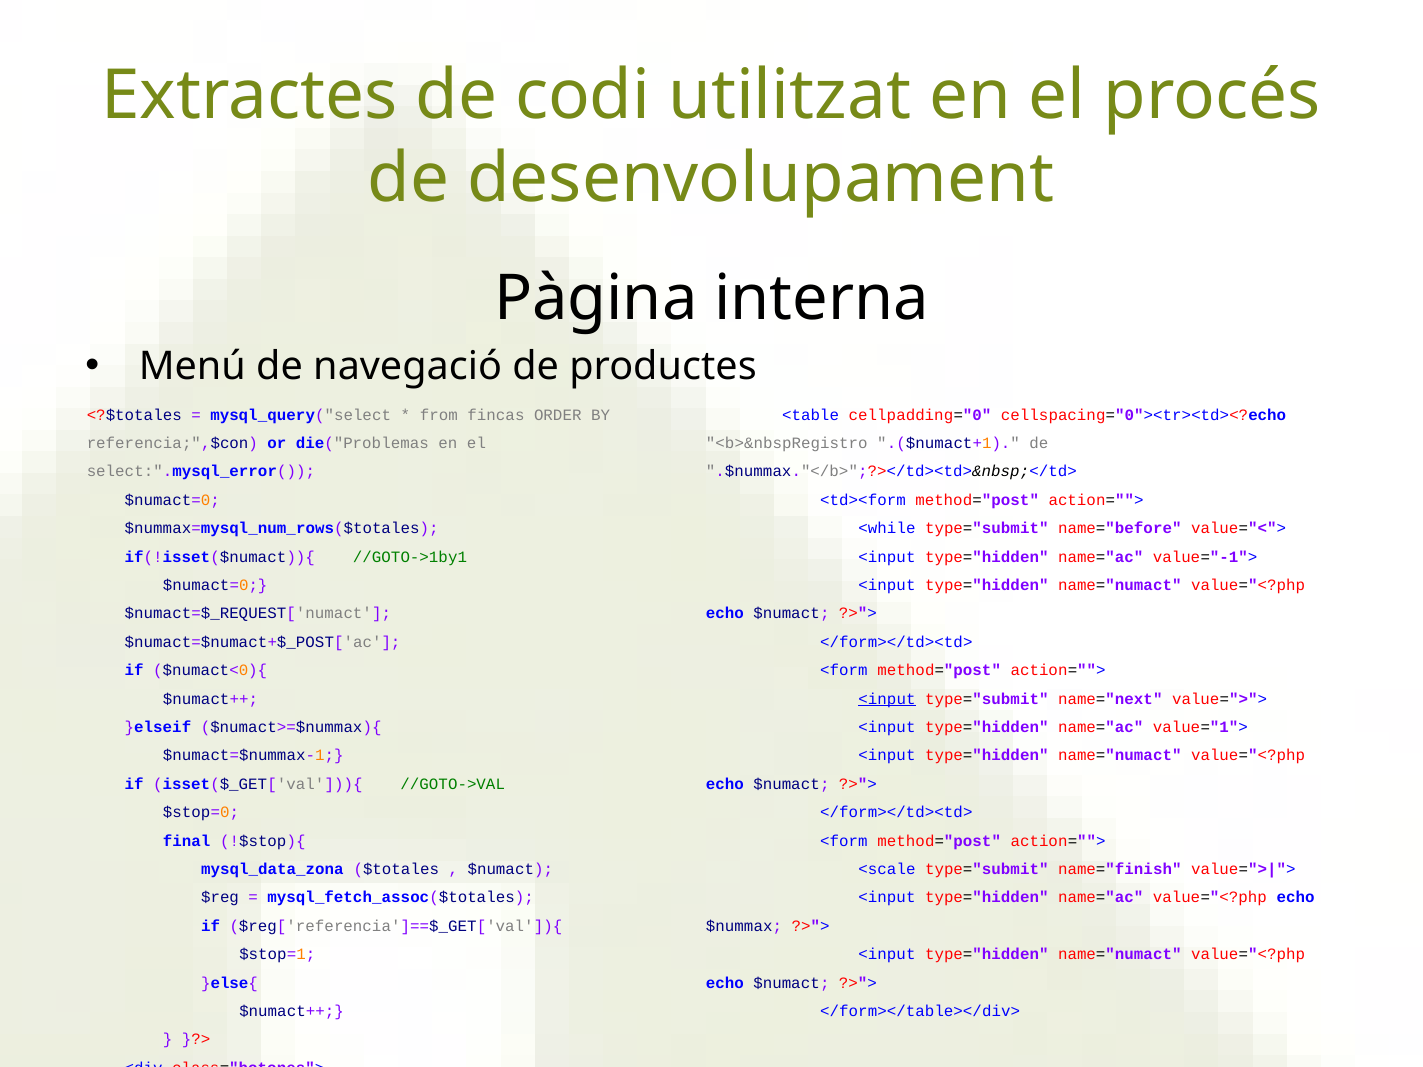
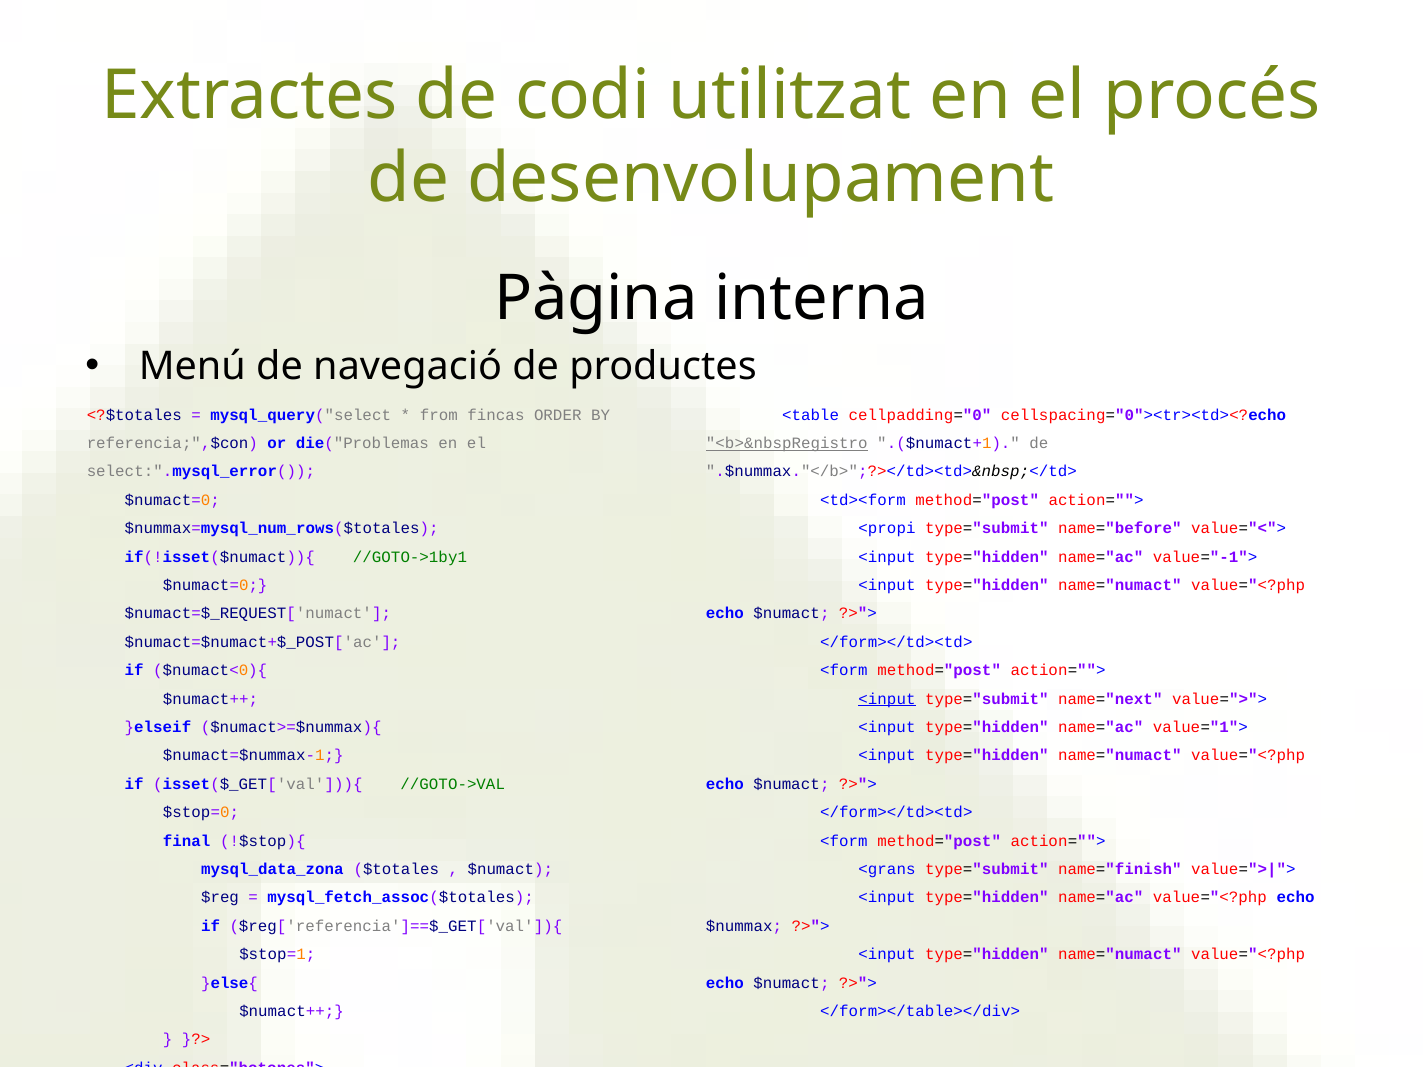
<b>&nbspRegistro underline: none -> present
<while: <while -> <propi
<scale: <scale -> <grans
